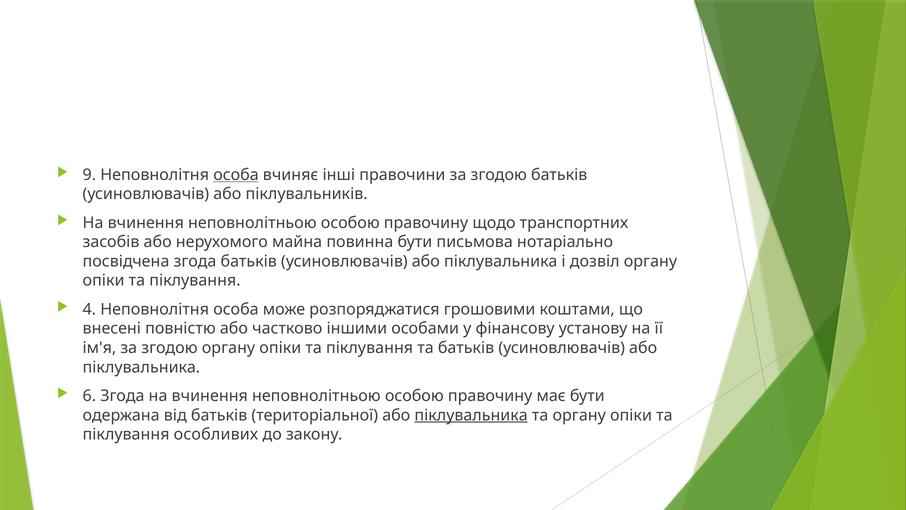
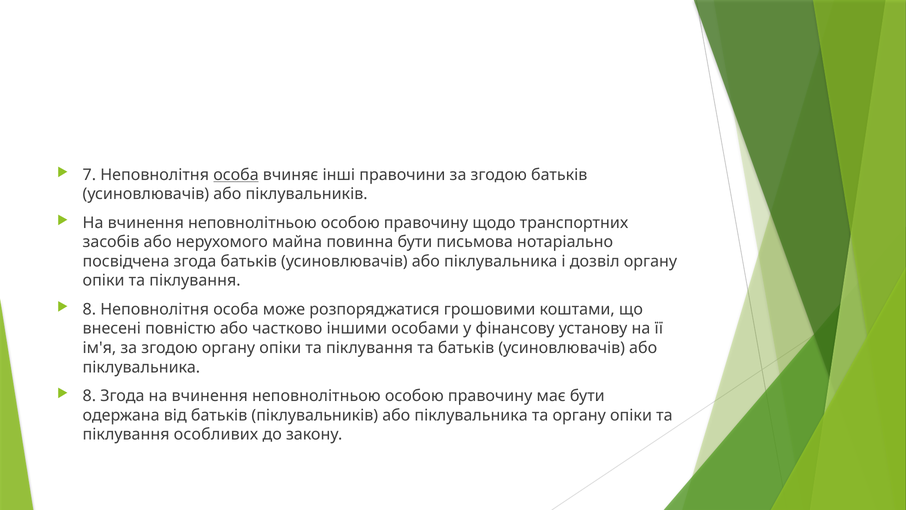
9: 9 -> 7
4 at (89, 309): 4 -> 8
6 at (89, 396): 6 -> 8
батьків територіальної: територіальної -> піклувальників
піклувальника at (471, 415) underline: present -> none
